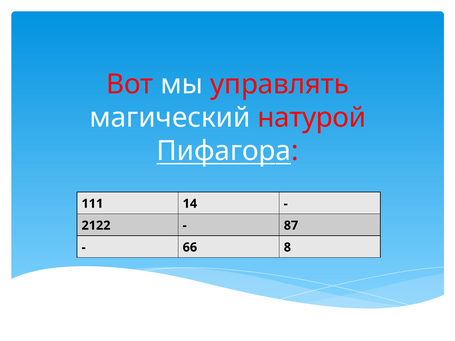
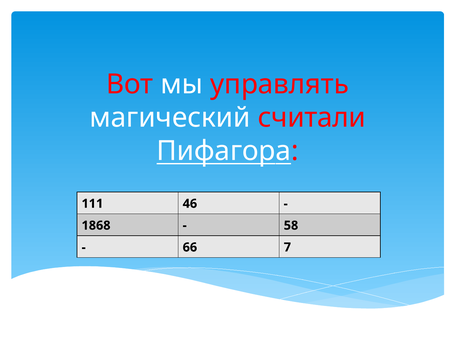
натурой: натурой -> считали
14: 14 -> 46
2122: 2122 -> 1868
87: 87 -> 58
8: 8 -> 7
